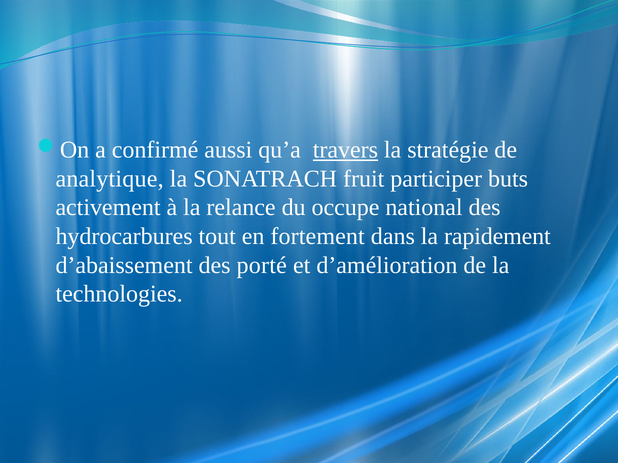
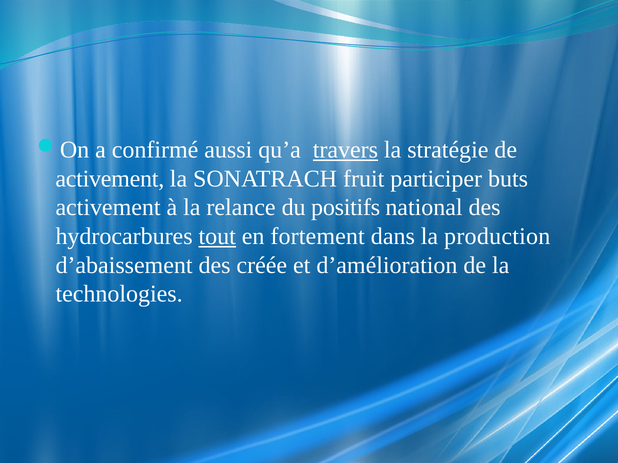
analytique at (110, 179): analytique -> activement
occupe: occupe -> positifs
tout underline: none -> present
rapidement: rapidement -> production
porté: porté -> créée
